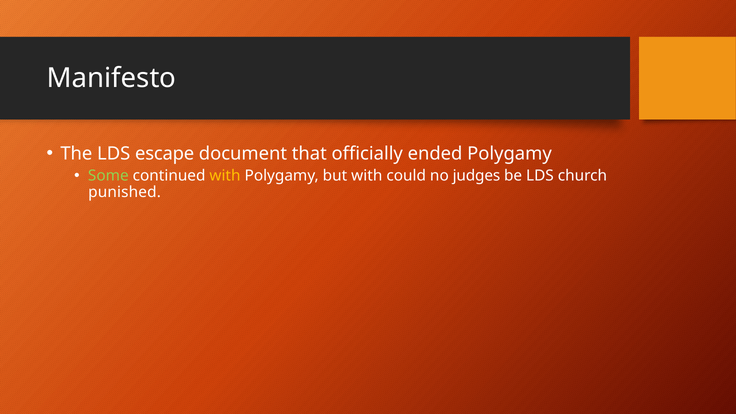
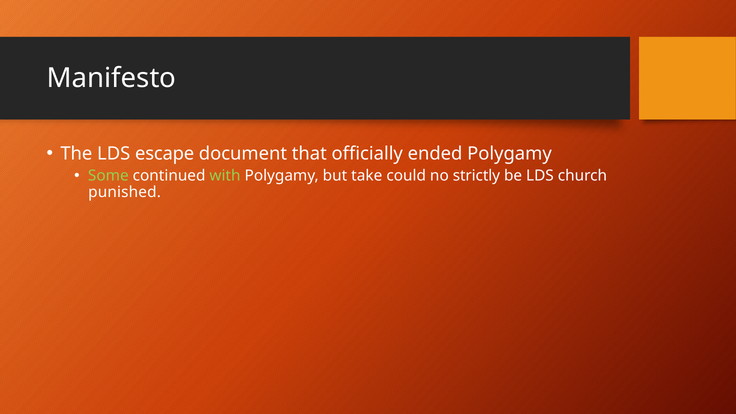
with at (225, 176) colour: yellow -> light green
but with: with -> take
judges: judges -> strictly
